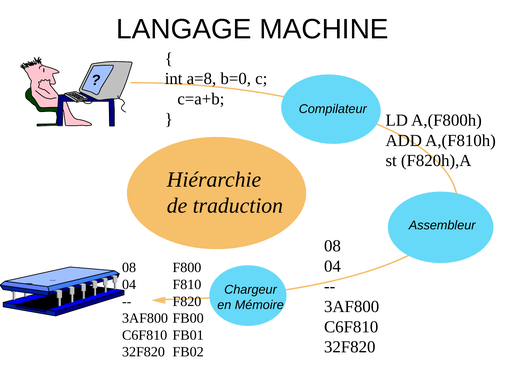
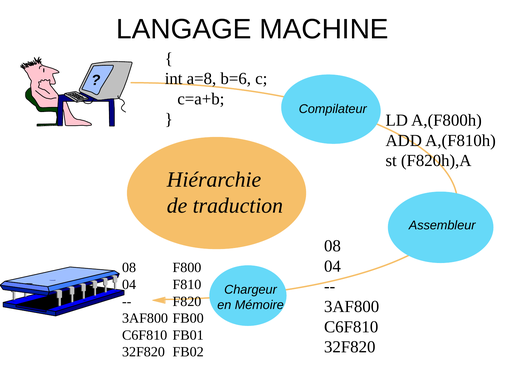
b=0: b=0 -> b=6
